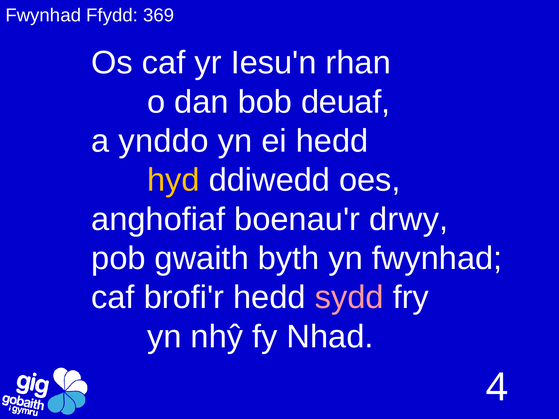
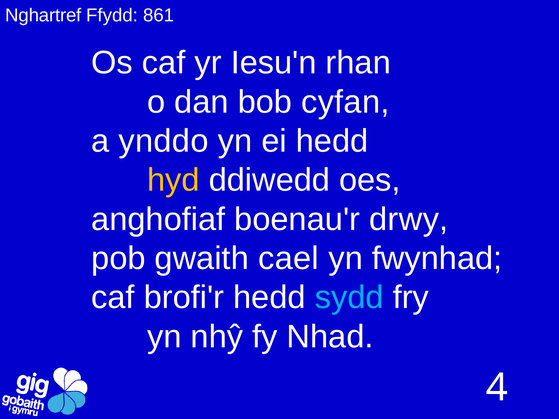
Fwynhad at (43, 15): Fwynhad -> Nghartref
369: 369 -> 861
deuaf: deuaf -> cyfan
byth: byth -> cael
sydd colour: pink -> light blue
